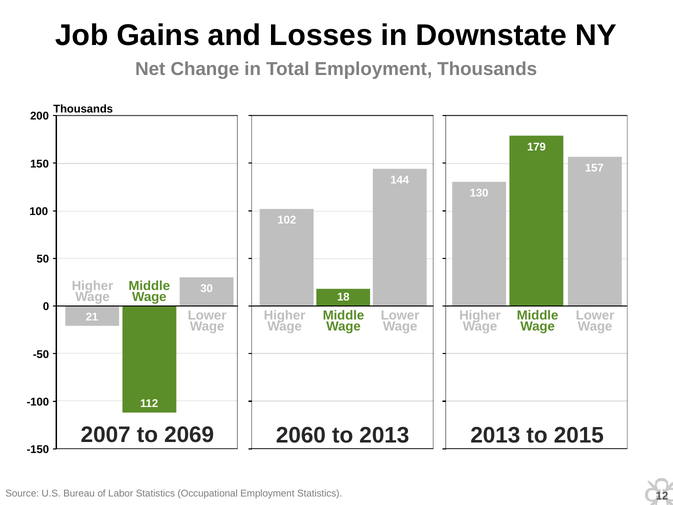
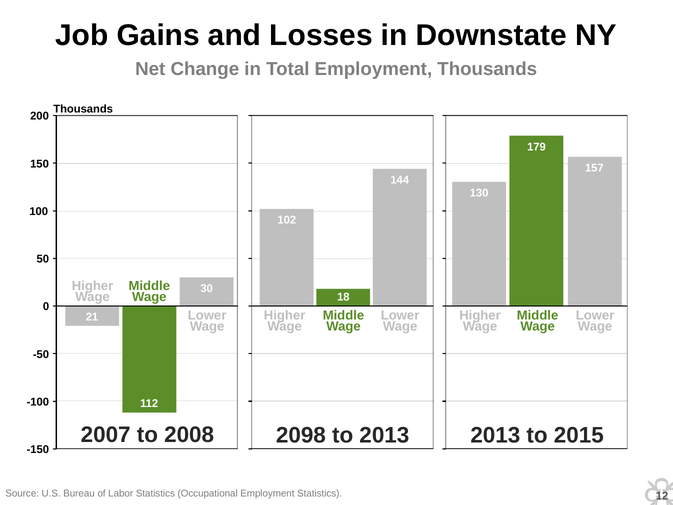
2069: 2069 -> 2008
2060: 2060 -> 2098
